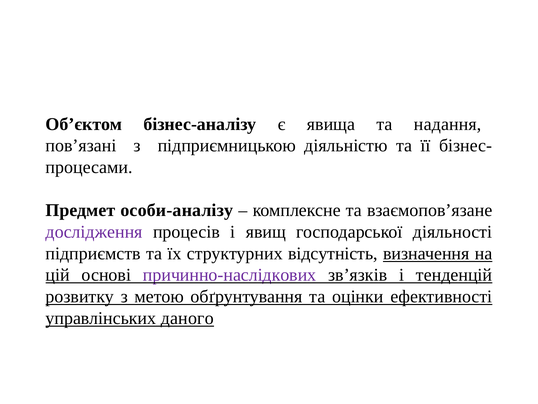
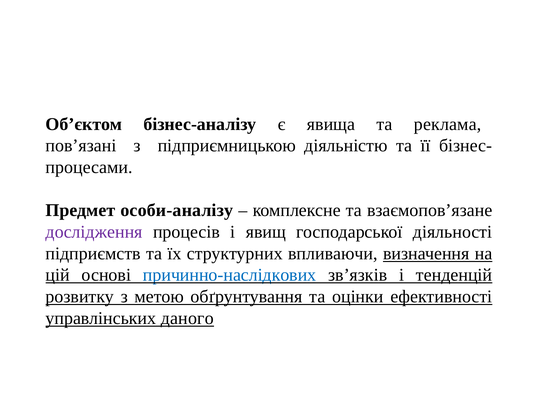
надання: надання -> реклама
відсутність: відсутність -> впливаючи
причинно-наслідкових colour: purple -> blue
